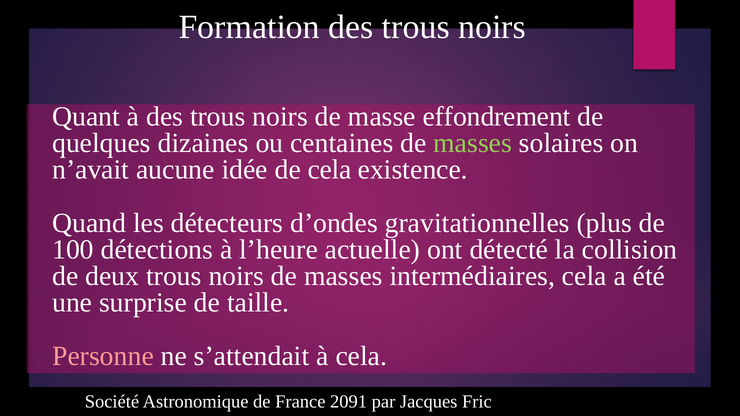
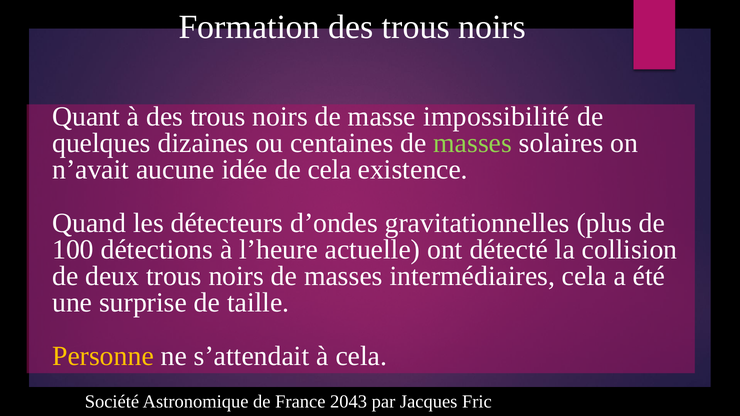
effondrement: effondrement -> impossibilité
Personne colour: pink -> yellow
2091: 2091 -> 2043
